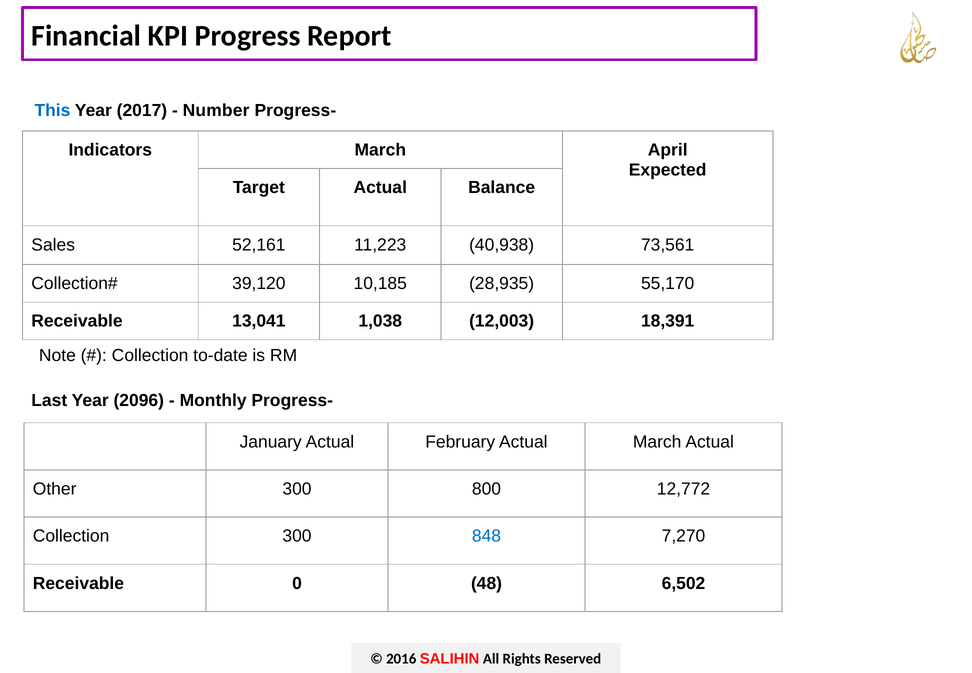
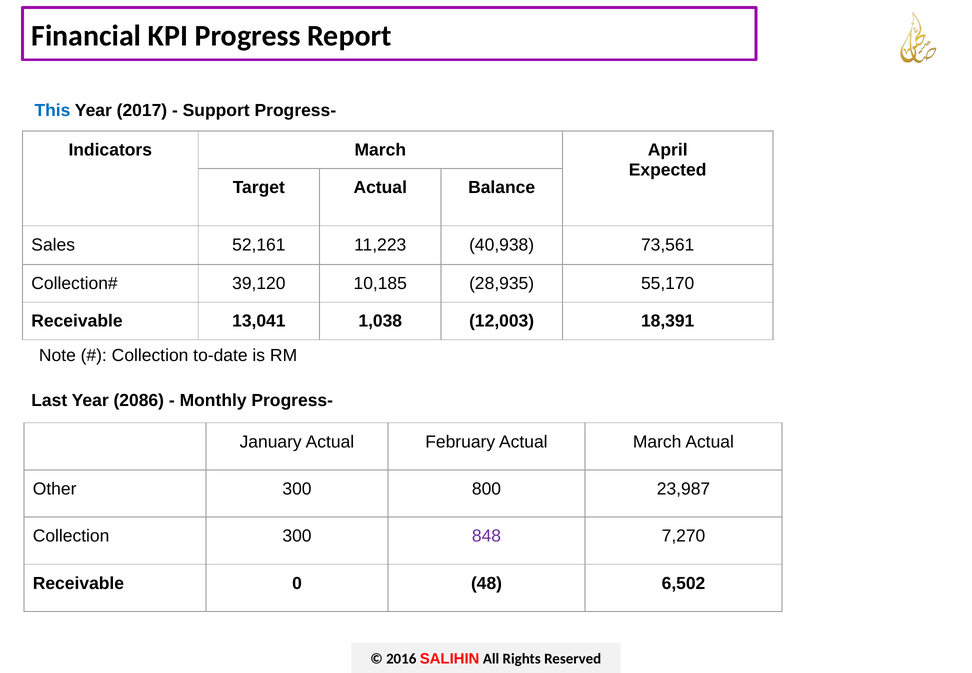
Number: Number -> Support
2096: 2096 -> 2086
12,772: 12,772 -> 23,987
848 colour: blue -> purple
